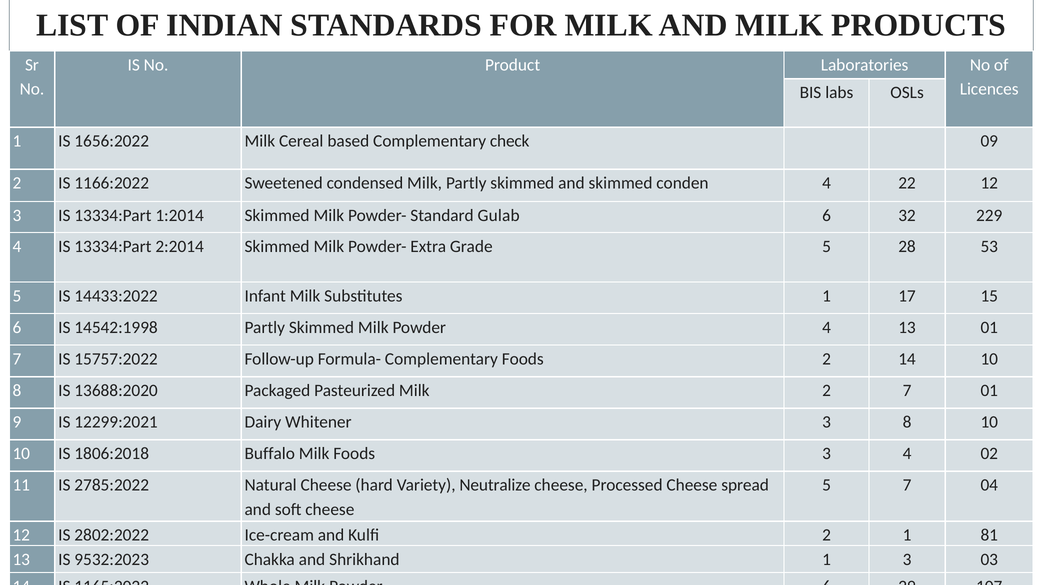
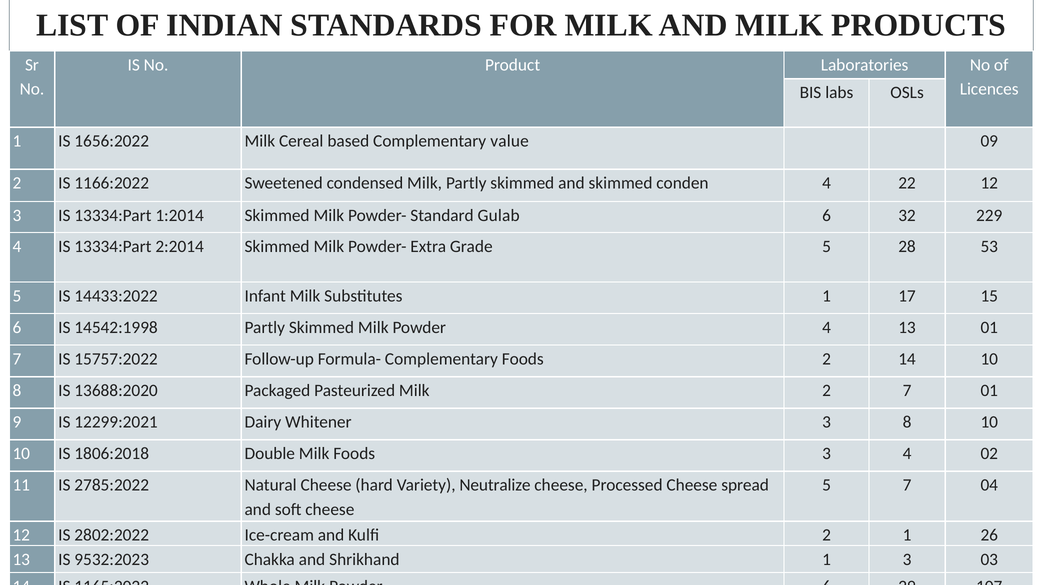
check: check -> value
Buffalo: Buffalo -> Double
81: 81 -> 26
